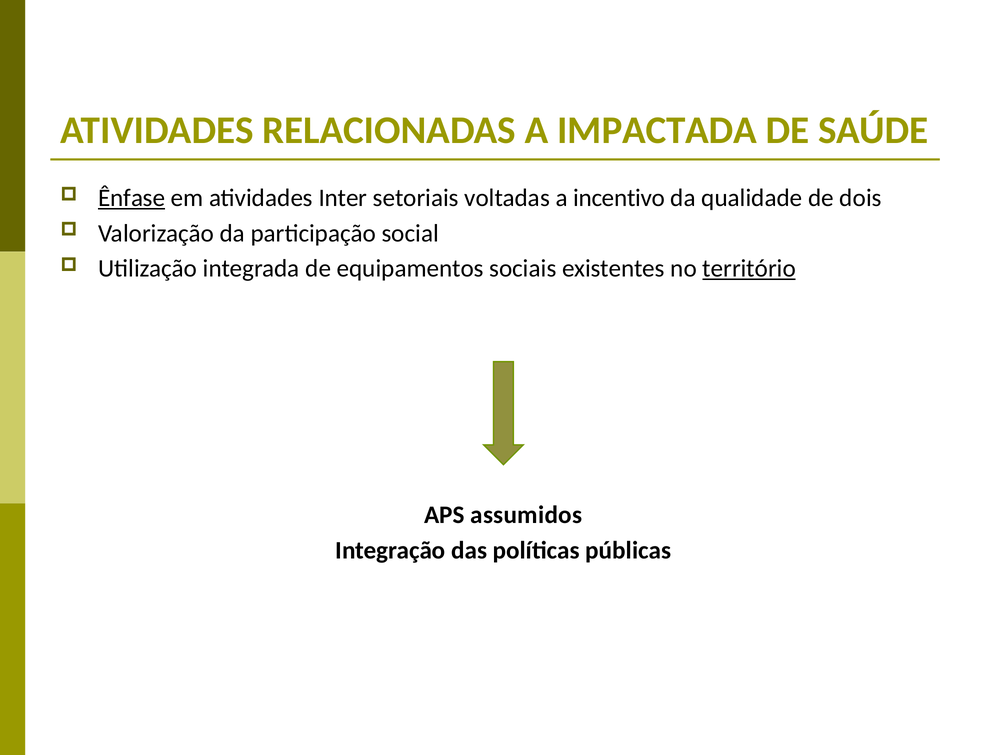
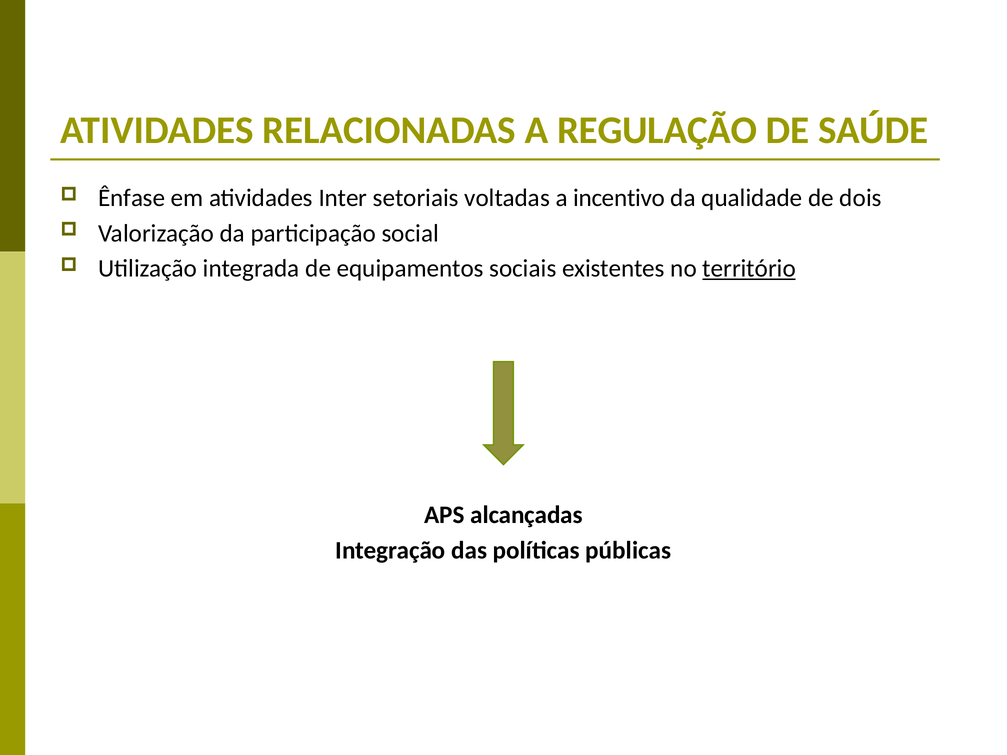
IMPACTADA: IMPACTADA -> REGULAÇÃO
Ênfase underline: present -> none
assumidos: assumidos -> alcançadas
